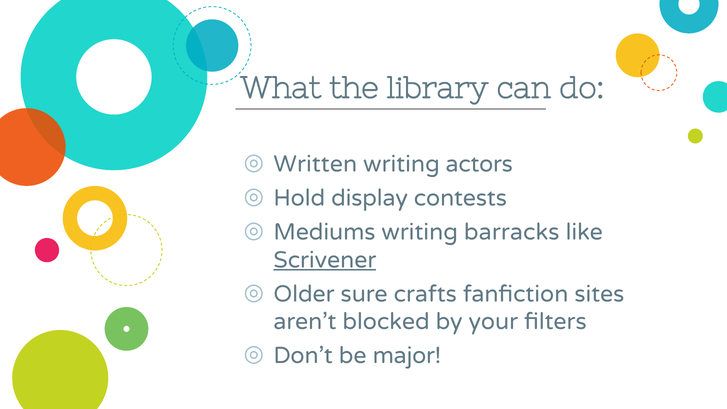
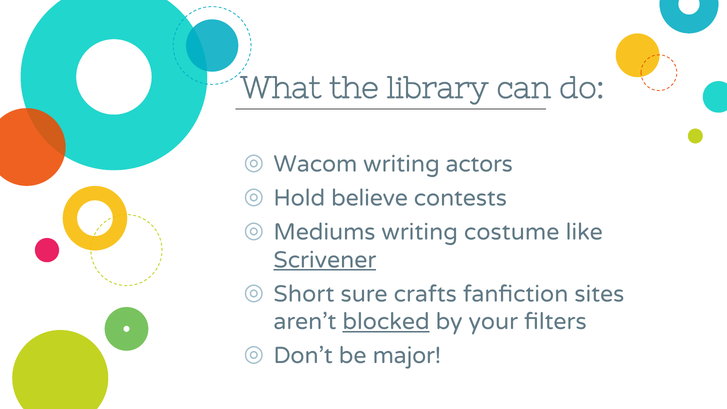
Written: Written -> Wacom
display: display -> believe
barracks: barracks -> costume
Older: Older -> Short
blocked underline: none -> present
